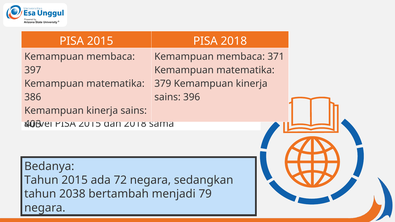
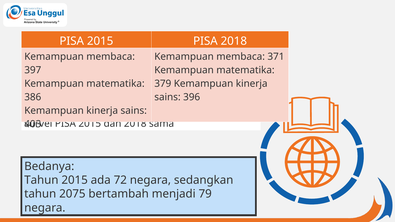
2038: 2038 -> 2075
